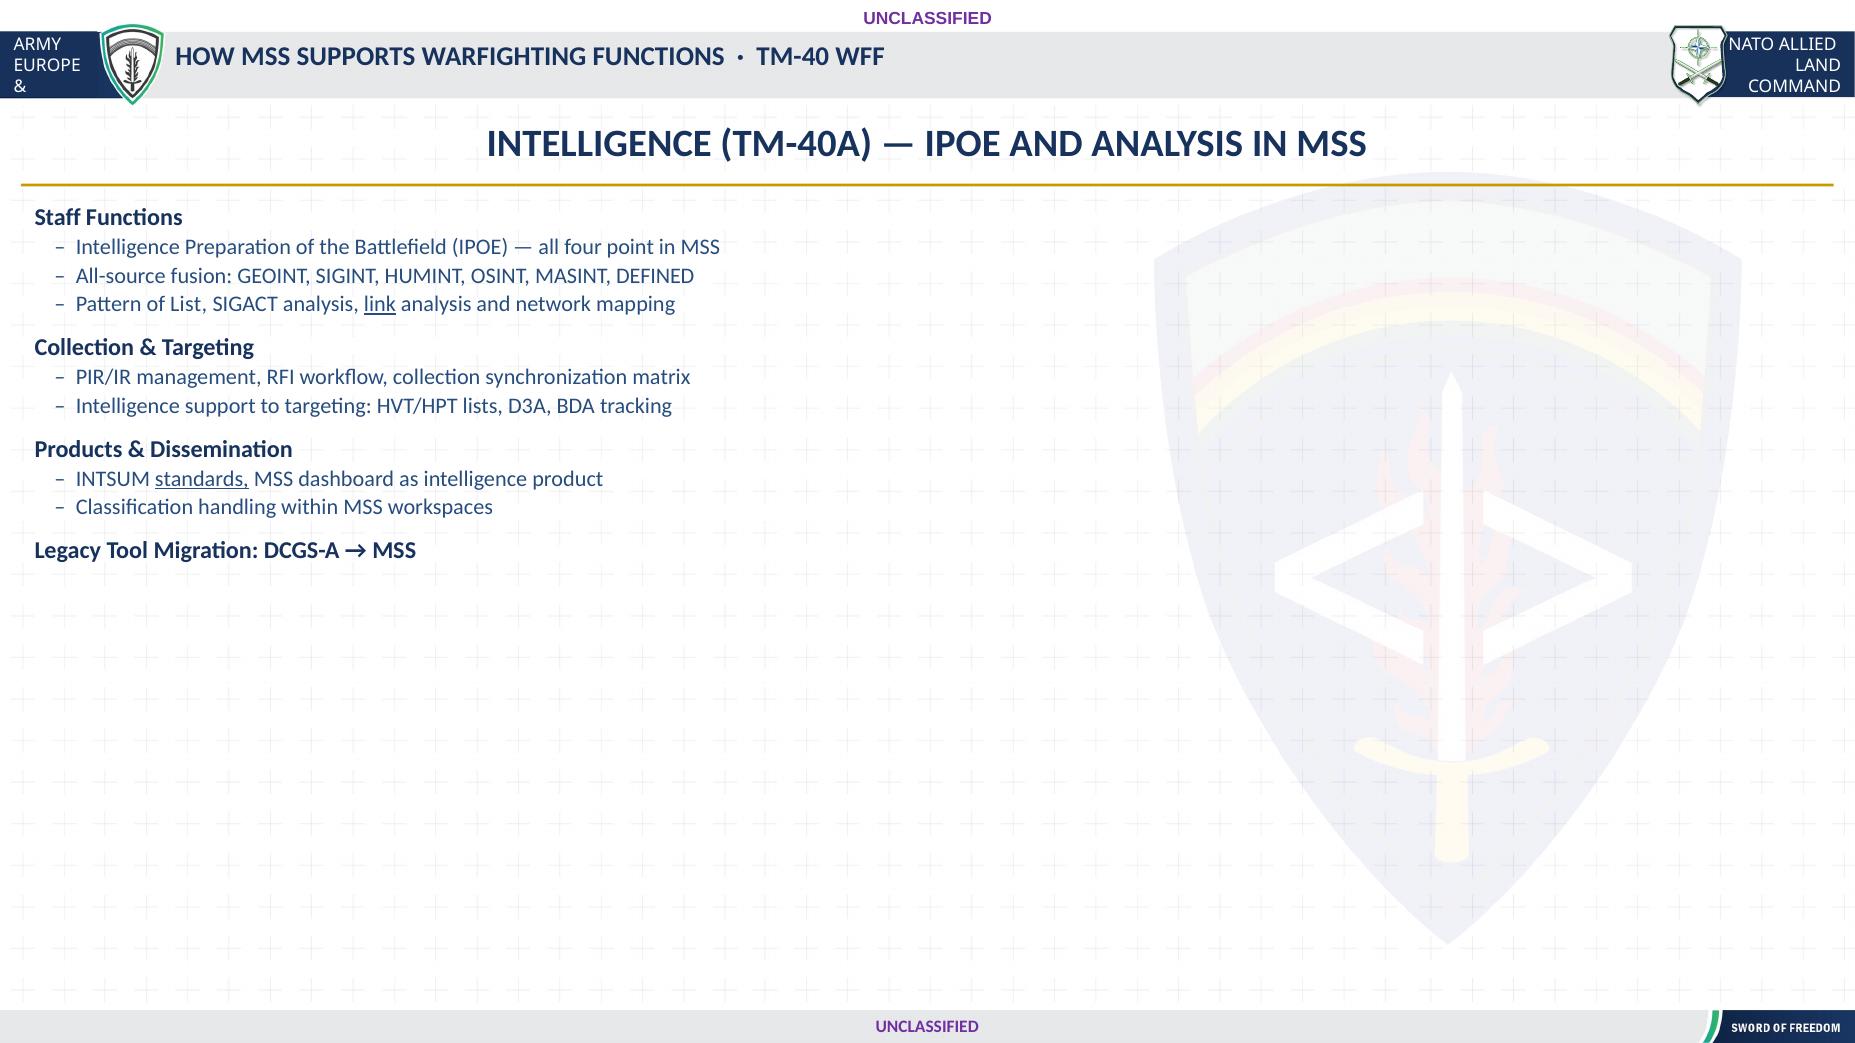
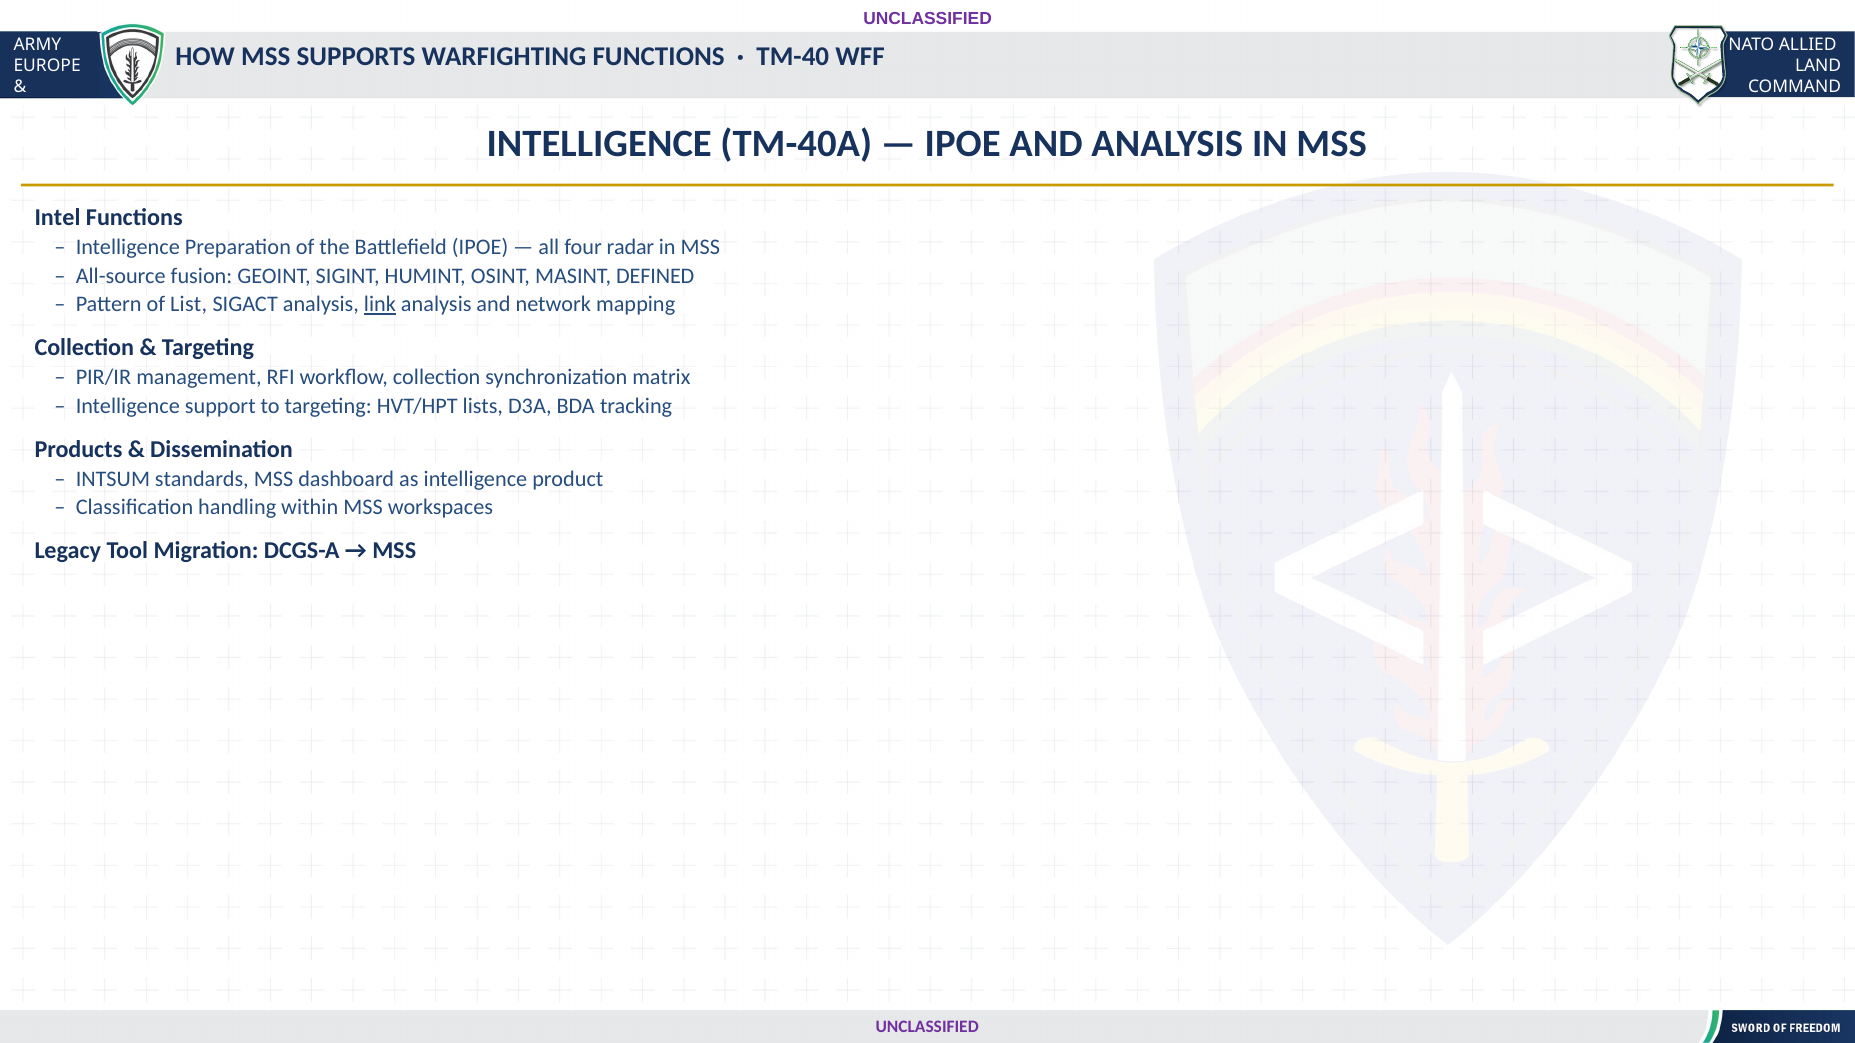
Staff: Staff -> Intel
point: point -> radar
standards underline: present -> none
